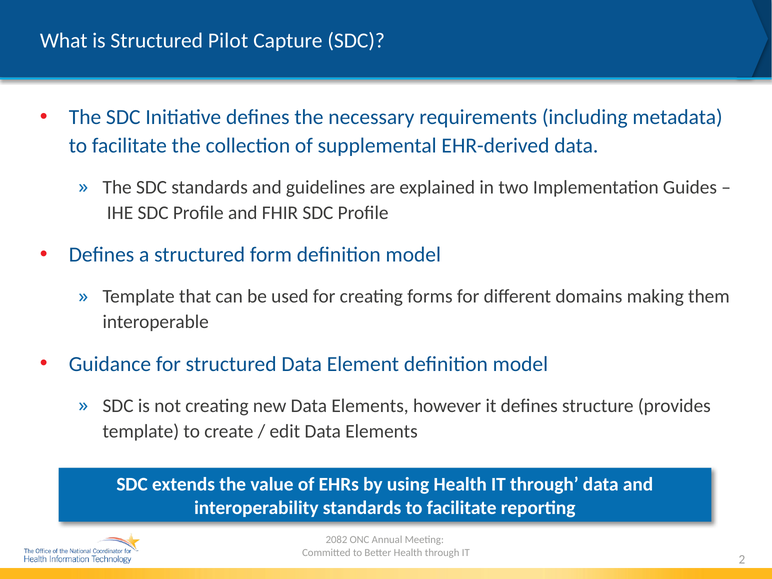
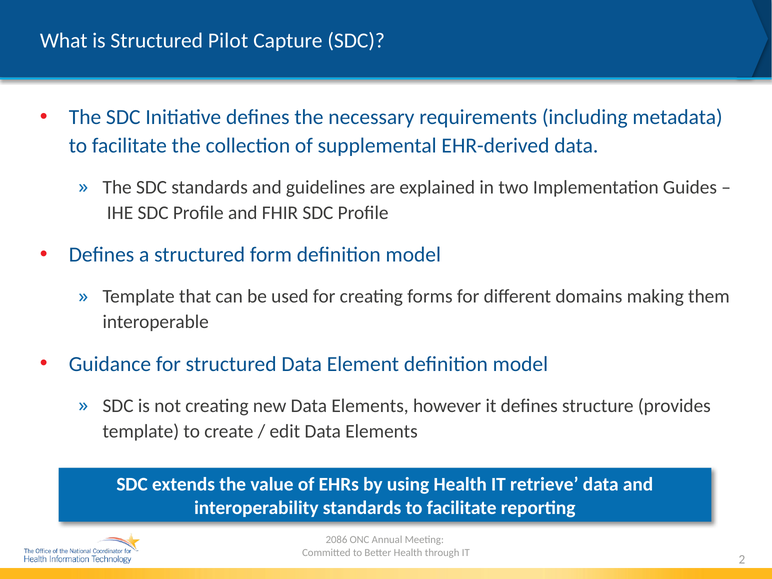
IT through: through -> retrieve
2082: 2082 -> 2086
